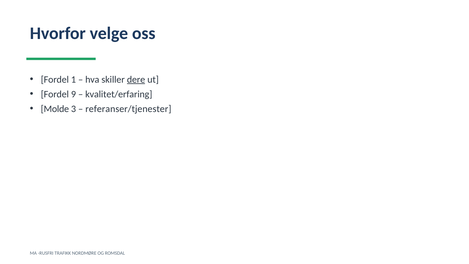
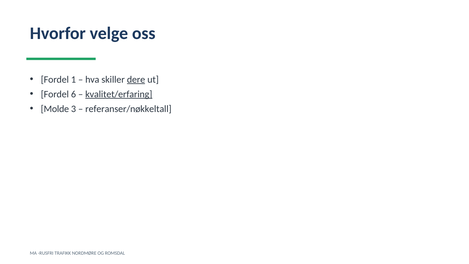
9: 9 -> 6
kvalitet/erfaring underline: none -> present
referanser/tjenester: referanser/tjenester -> referanser/nøkkeltall
